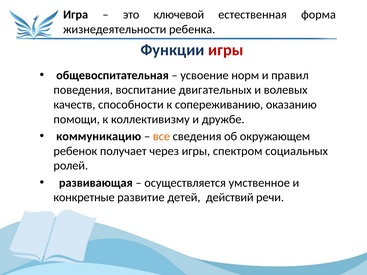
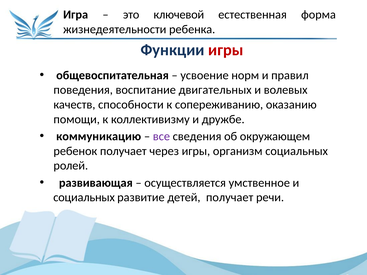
все colour: orange -> purple
спектром: спектром -> организм
конкретные at (84, 198): конкретные -> социальных
детей действий: действий -> получает
